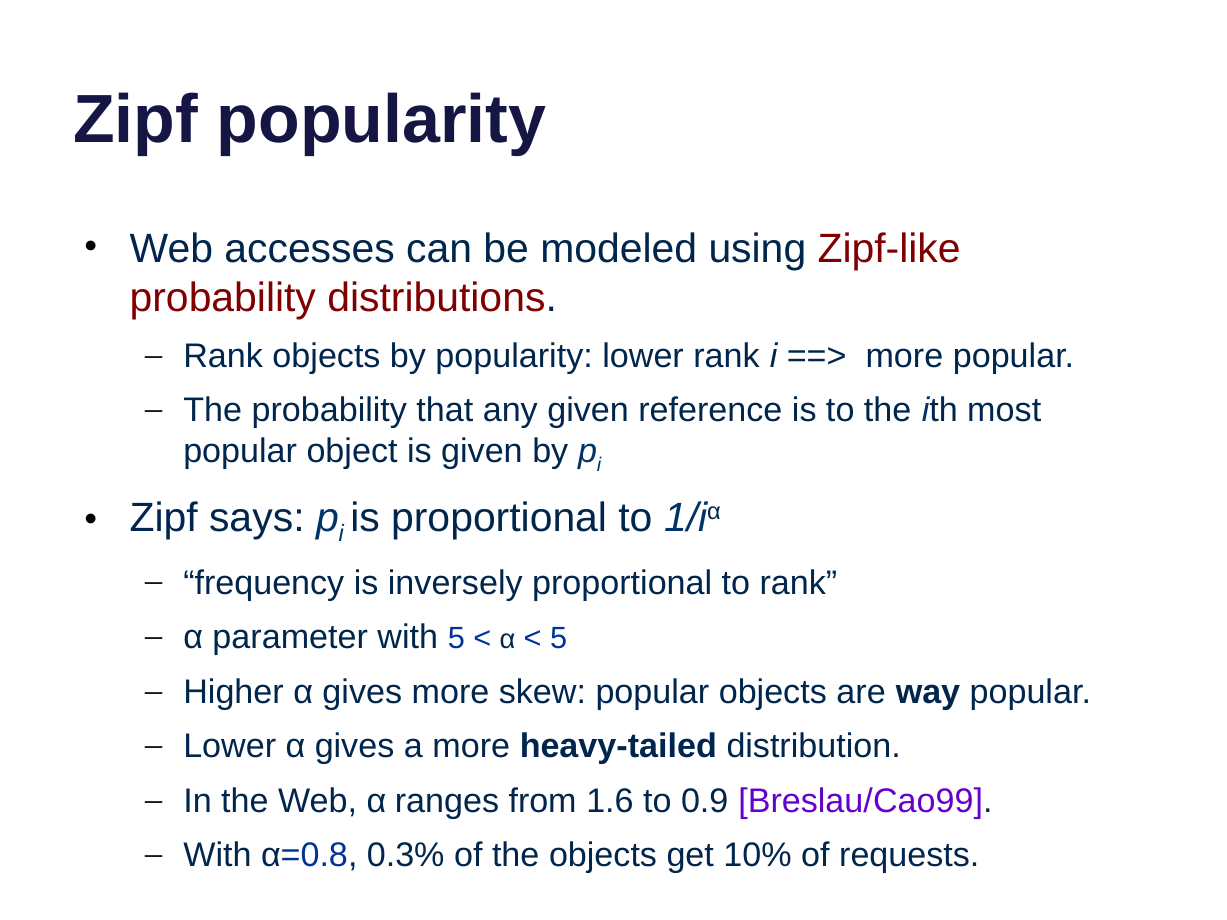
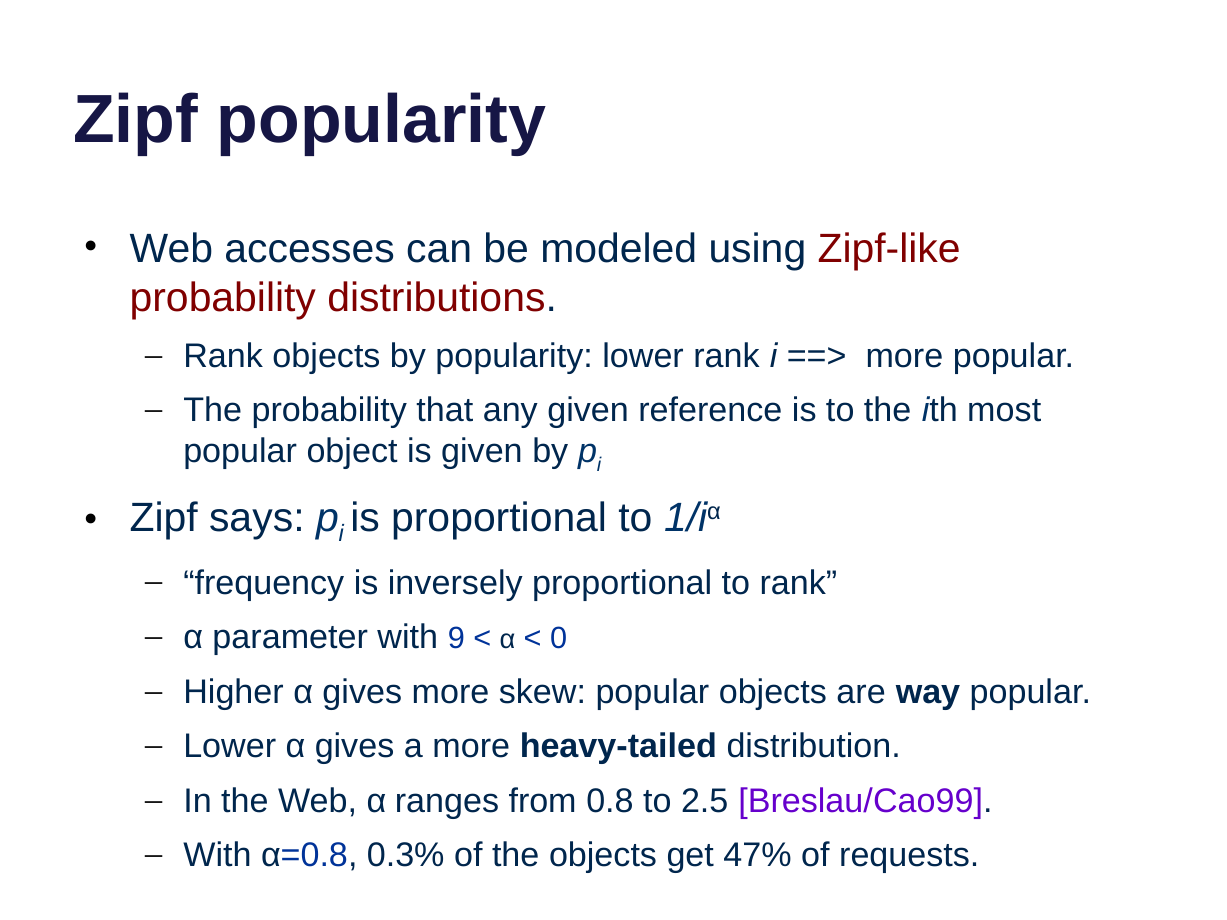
with 5: 5 -> 9
5 at (559, 639): 5 -> 0
1.6: 1.6 -> 0.8
0.9: 0.9 -> 2.5
10%: 10% -> 47%
